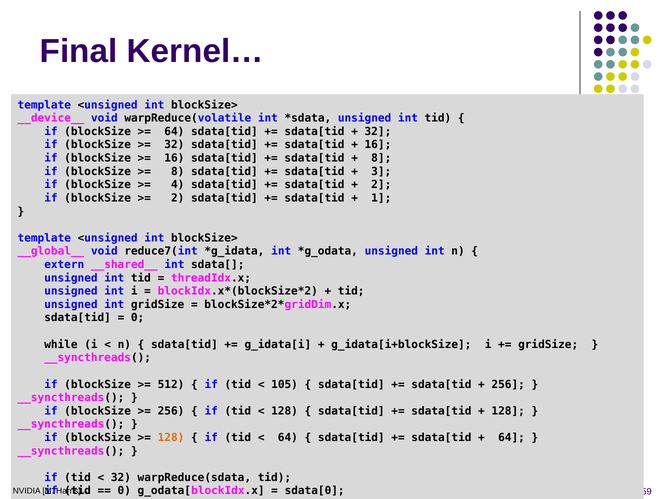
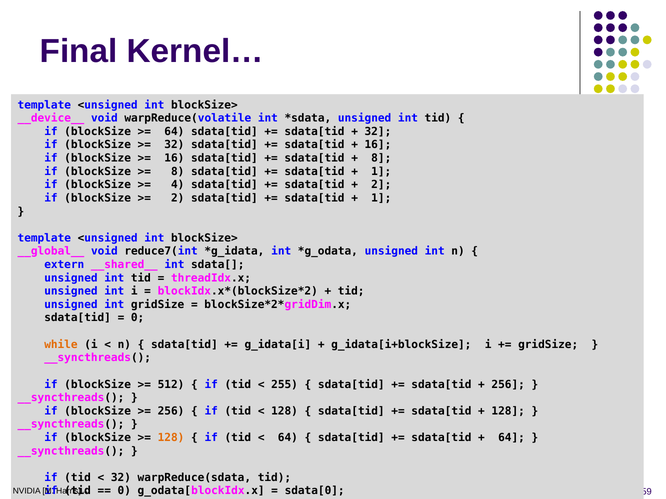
3 at (381, 172): 3 -> 1
while colour: black -> orange
105: 105 -> 255
